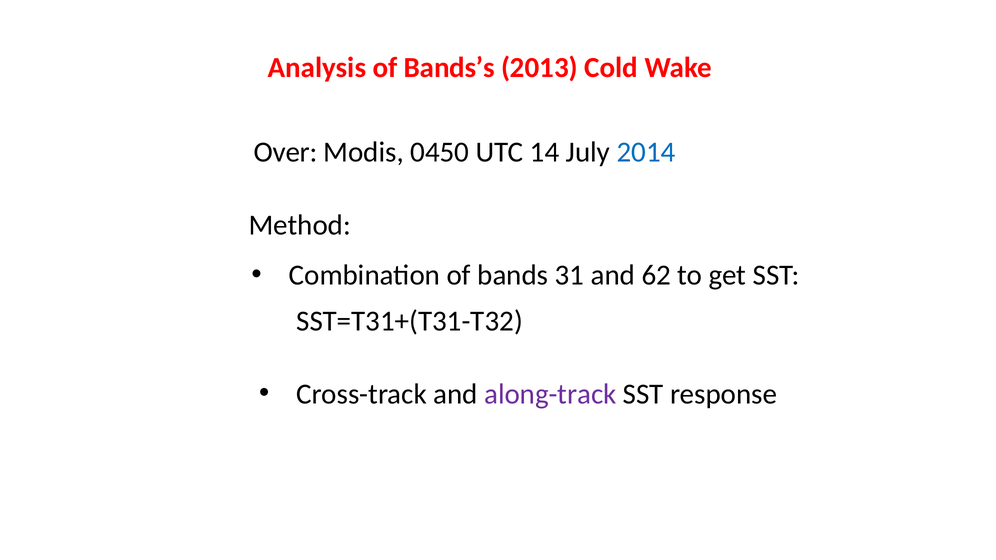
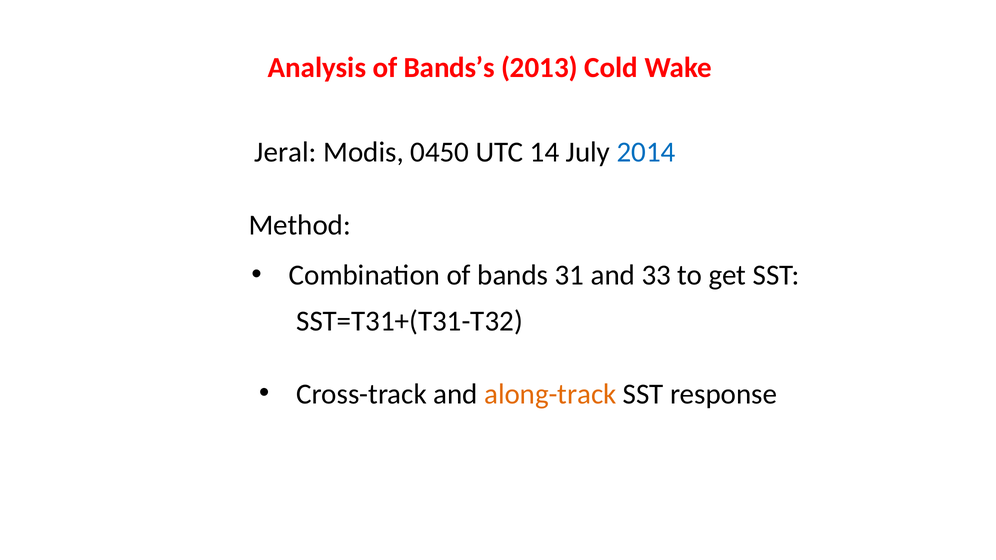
Over: Over -> Jeral
62: 62 -> 33
along-track colour: purple -> orange
